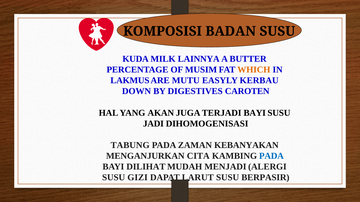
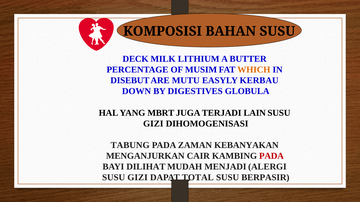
BADAN: BADAN -> BAHAN
KUDA: KUDA -> DECK
LAINNYA: LAINNYA -> LITHIUM
LAKMUS: LAKMUS -> DISEBUT
CAROTEN: CAROTEN -> GLOBULA
AKAN: AKAN -> MBRT
TERJADI BAYI: BAYI -> LAIN
JADI at (153, 124): JADI -> GIZI
CITA: CITA -> CAIR
PADA at (271, 156) colour: blue -> red
LARUT: LARUT -> TOTAL
